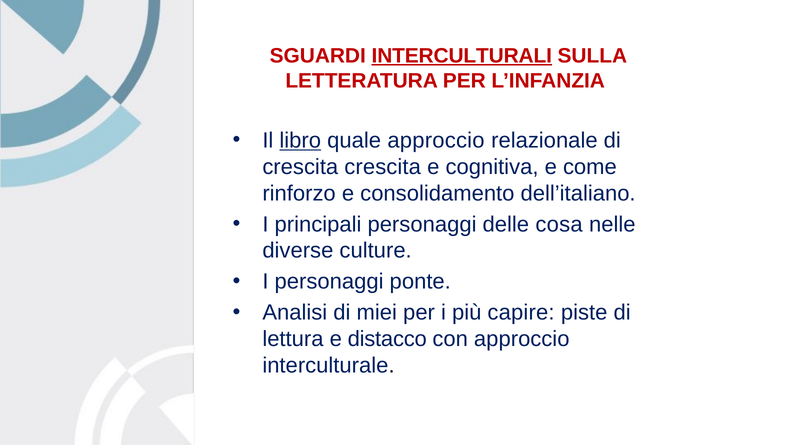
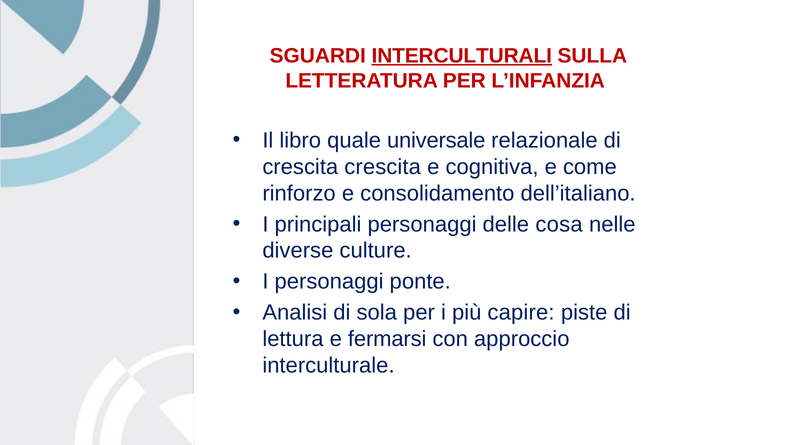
libro underline: present -> none
quale approccio: approccio -> universale
miei: miei -> sola
distacco: distacco -> fermarsi
